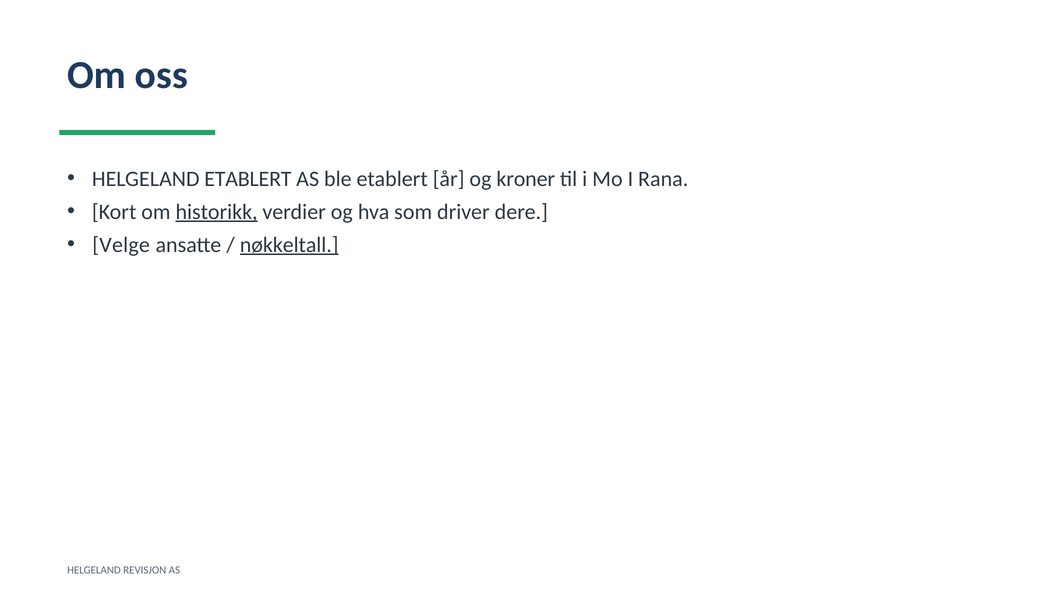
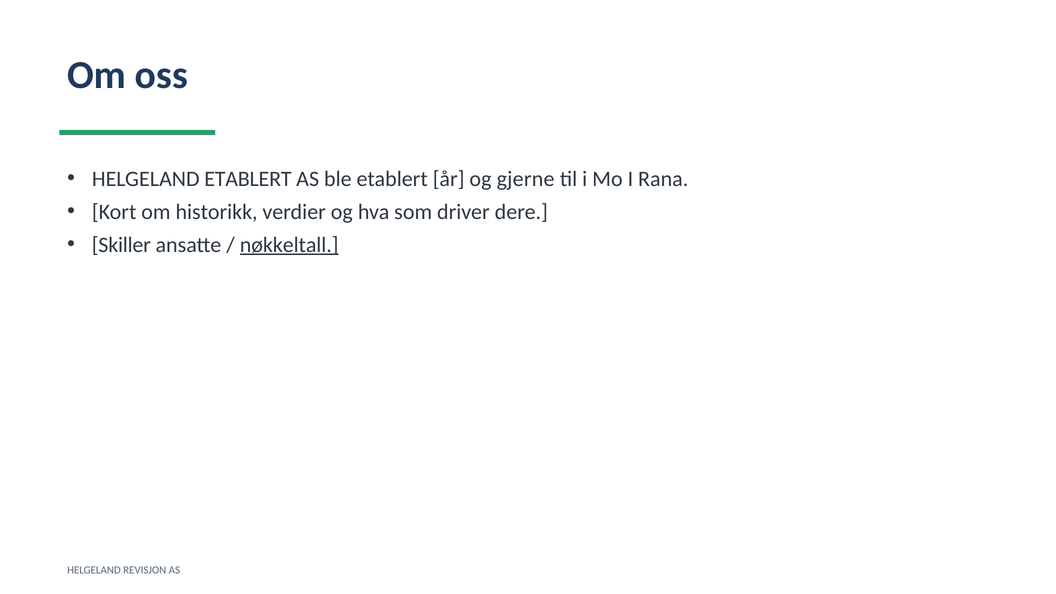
kroner: kroner -> gjerne
historikk underline: present -> none
Velge: Velge -> Skiller
